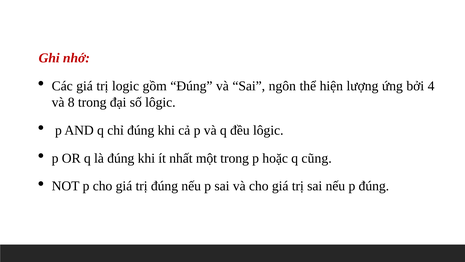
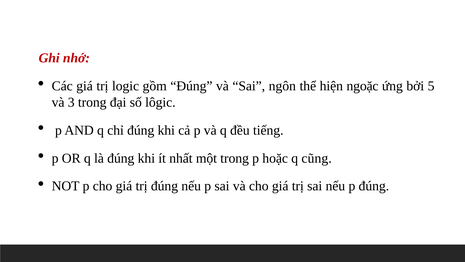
lượng: lượng -> ngoặc
4: 4 -> 5
8: 8 -> 3
đều lôgic: lôgic -> tiếng
